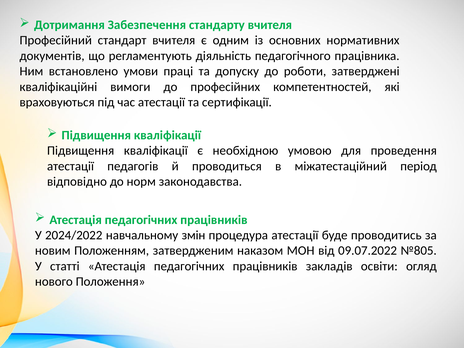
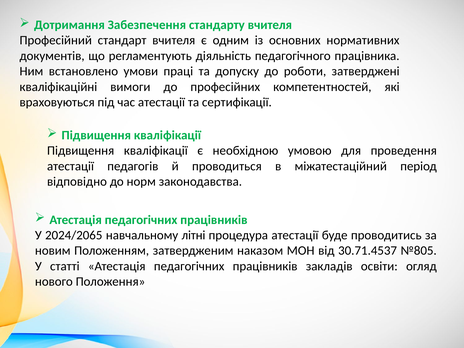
2024/2022: 2024/2022 -> 2024/2065
змін: змін -> літні
09.07.2022: 09.07.2022 -> 30.71.4537
